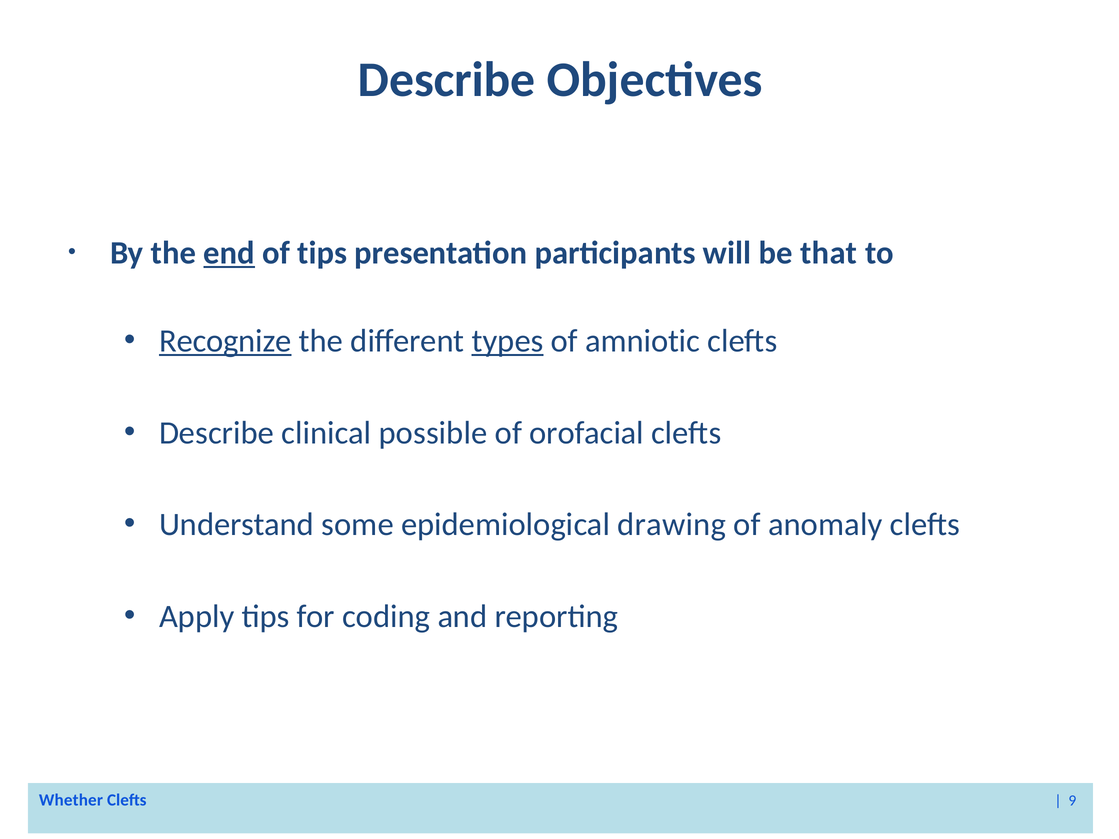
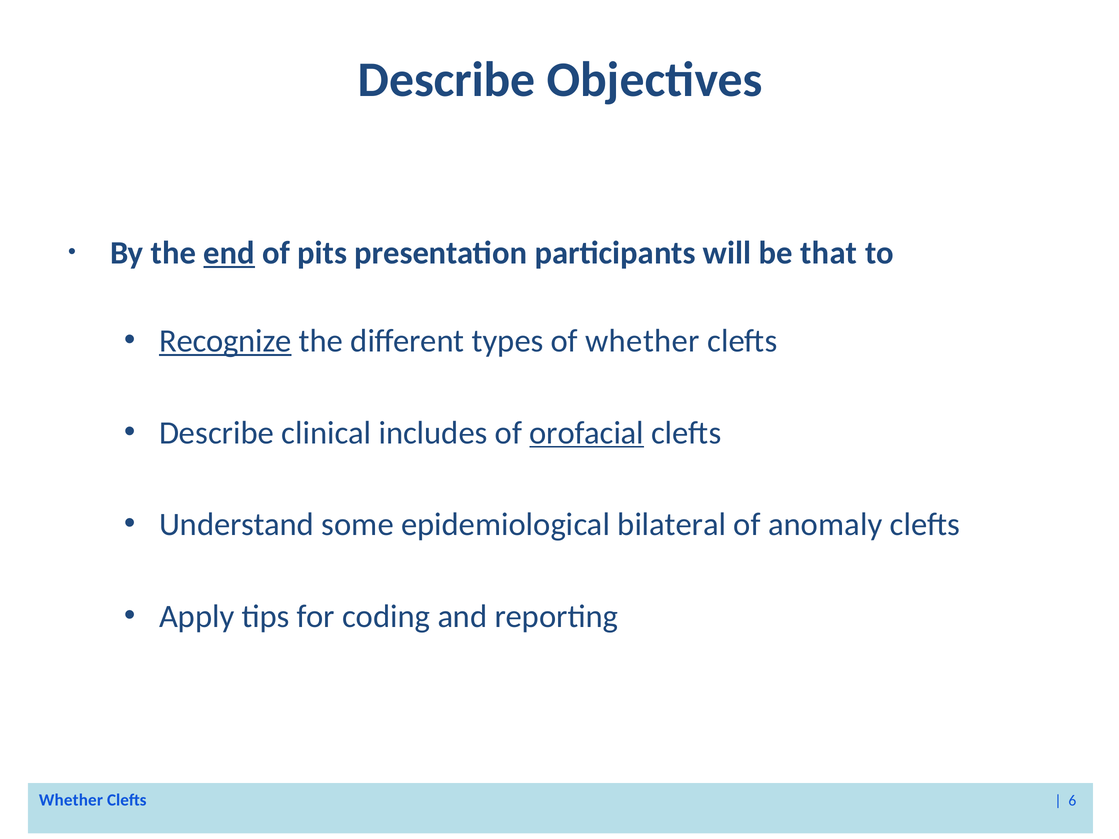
of tips: tips -> pits
types underline: present -> none
of amniotic: amniotic -> whether
possible: possible -> includes
orofacial underline: none -> present
drawing: drawing -> bilateral
9: 9 -> 6
